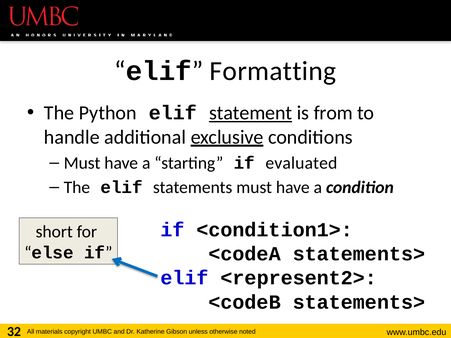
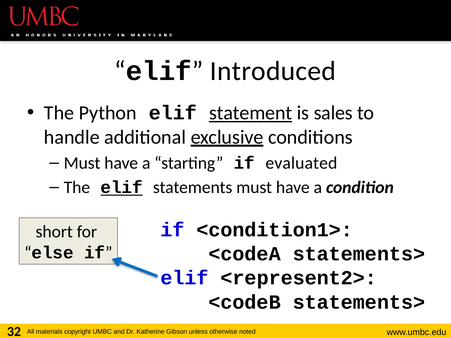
Formatting: Formatting -> Introduced
from: from -> sales
elif at (122, 188) underline: none -> present
